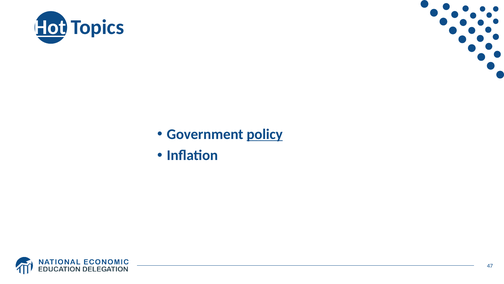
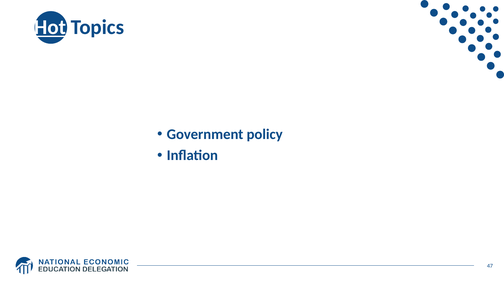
policy underline: present -> none
